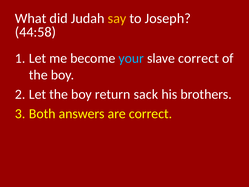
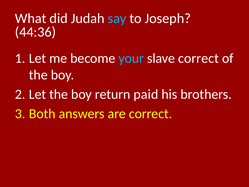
say colour: yellow -> light blue
44:58: 44:58 -> 44:36
sack: sack -> paid
